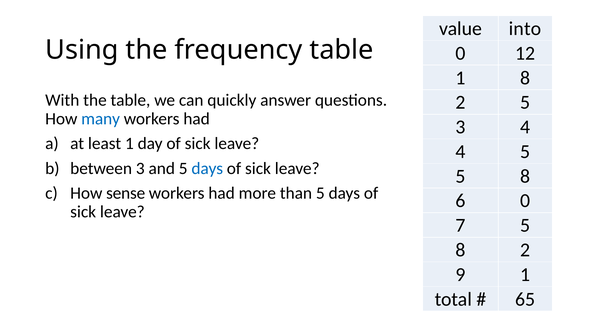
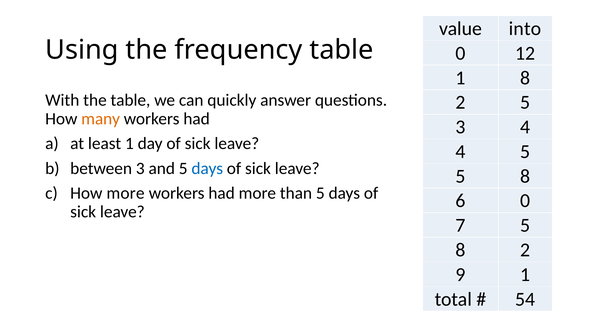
many colour: blue -> orange
How sense: sense -> more
65: 65 -> 54
